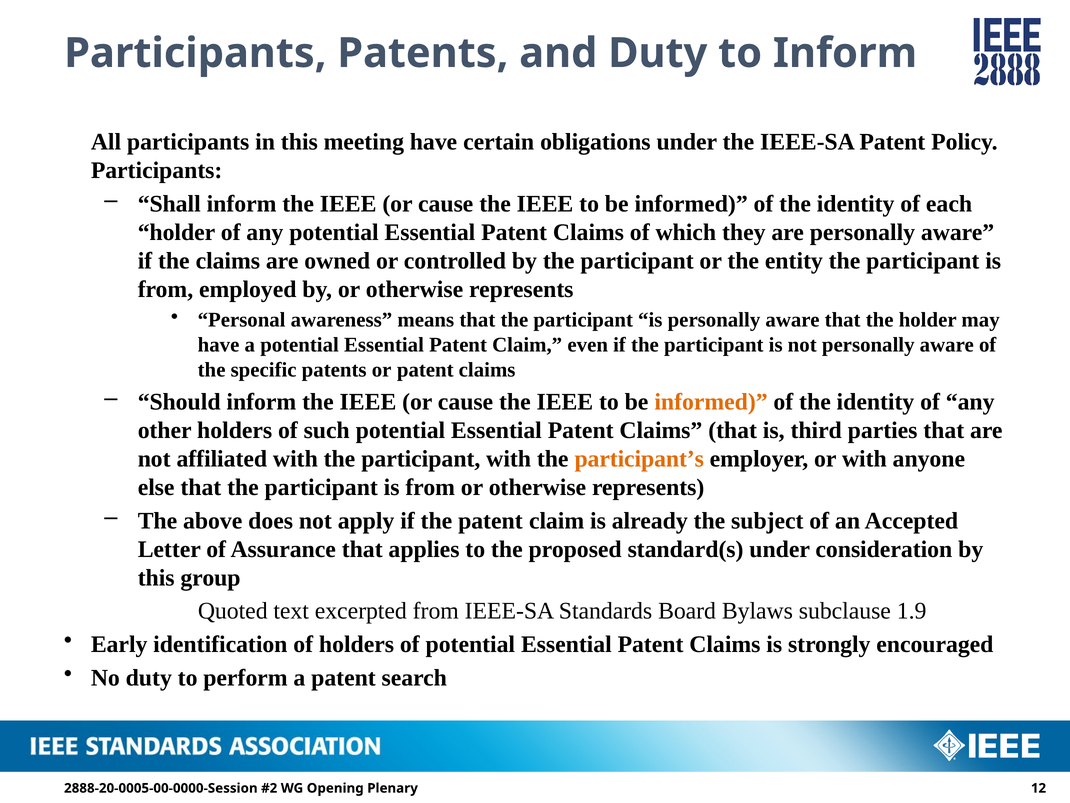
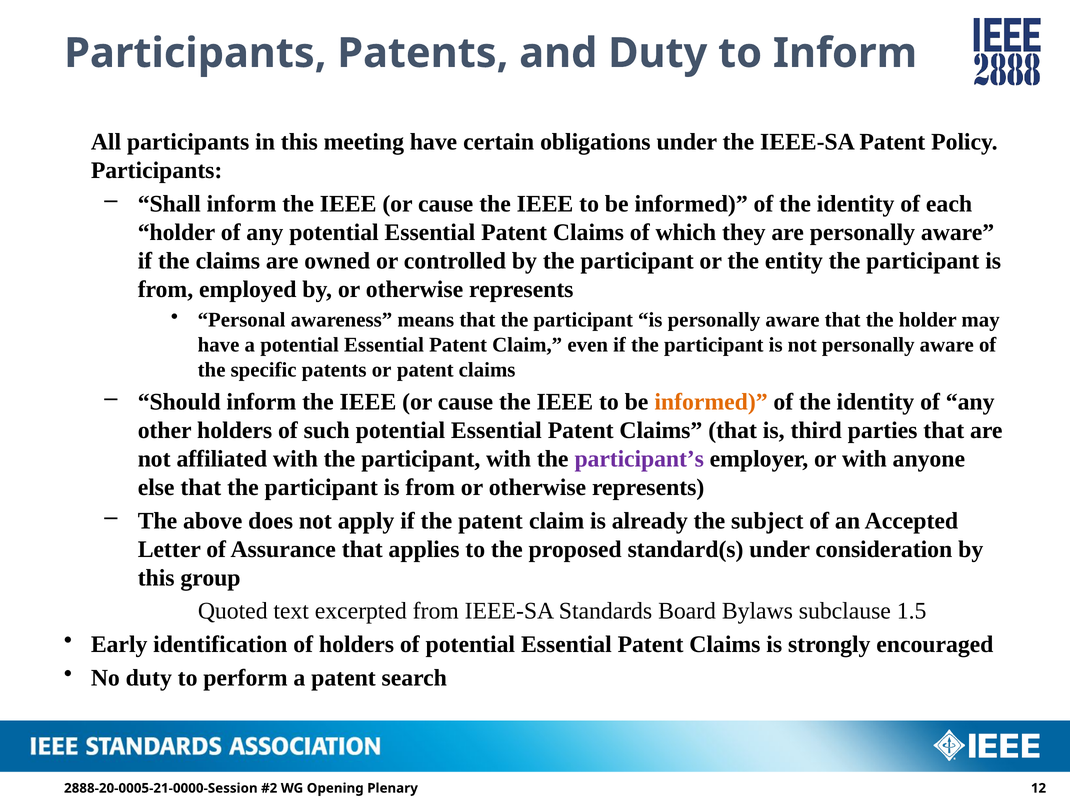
participant’s colour: orange -> purple
1.9: 1.9 -> 1.5
2888-20-0005-00-0000-Session: 2888-20-0005-00-0000-Session -> 2888-20-0005-21-0000-Session
